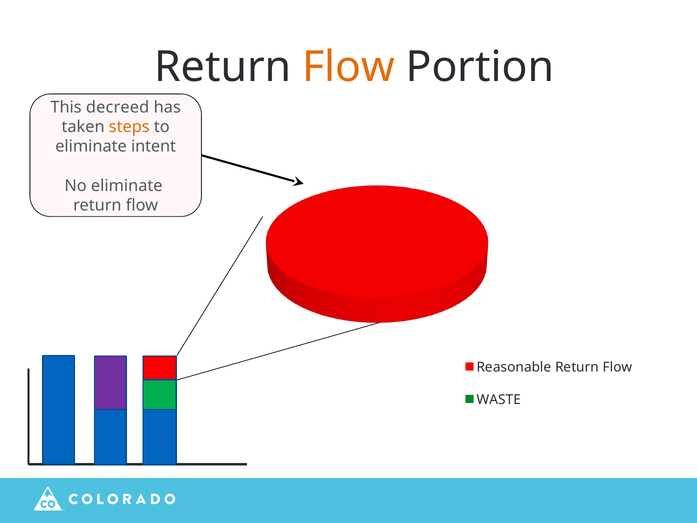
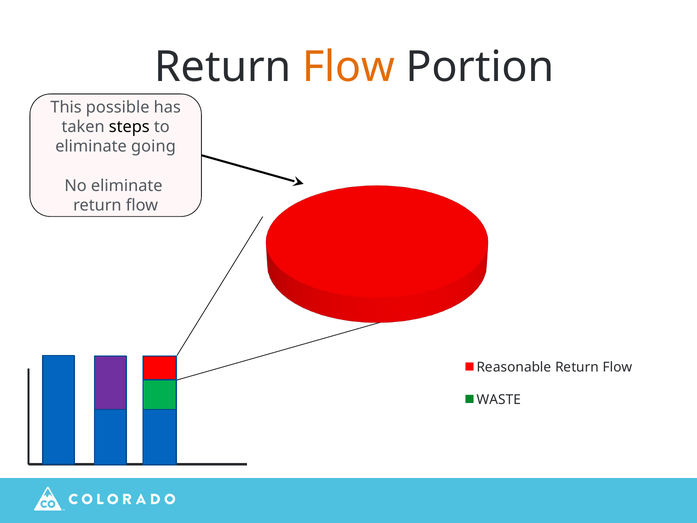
decreed: decreed -> possible
steps colour: orange -> black
intent: intent -> going
